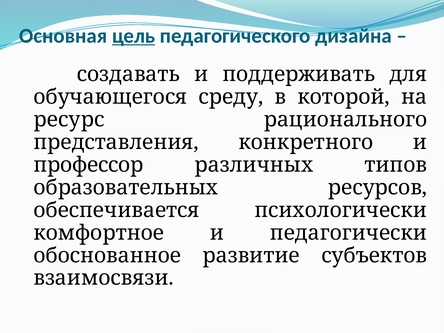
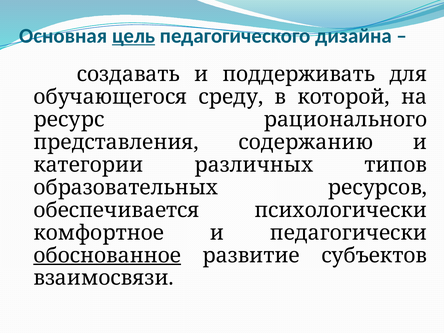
конкретного: конкретного -> содержанию
профессор: профессор -> категории
обоснованное underline: none -> present
